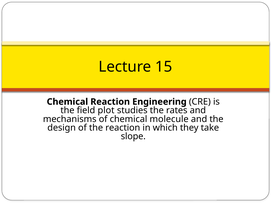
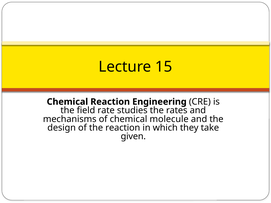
plot: plot -> rate
slope: slope -> given
